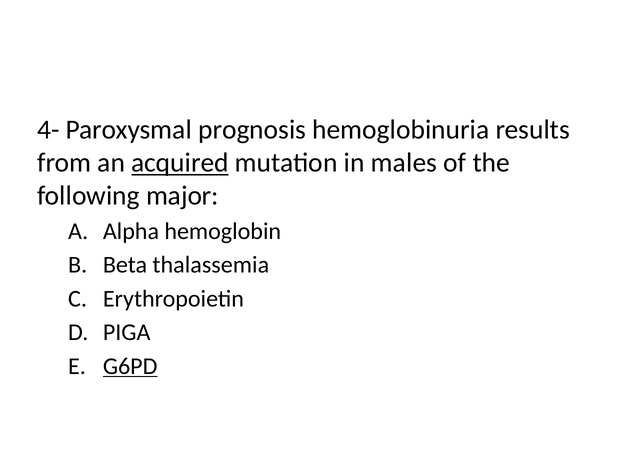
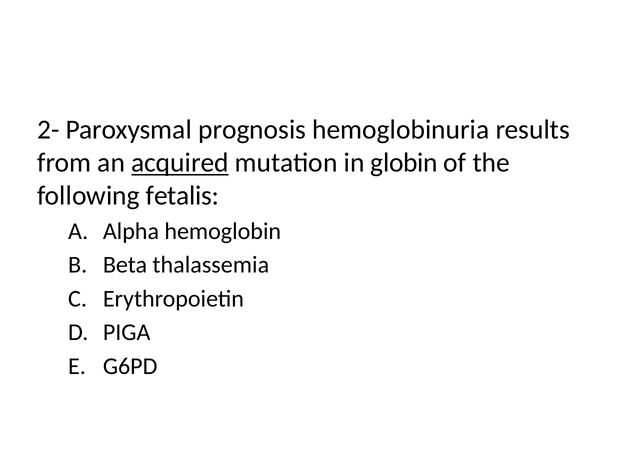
4-: 4- -> 2-
males: males -> globin
major: major -> fetalis
G6PD underline: present -> none
